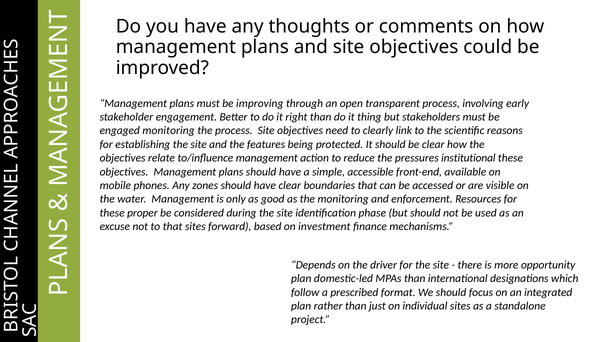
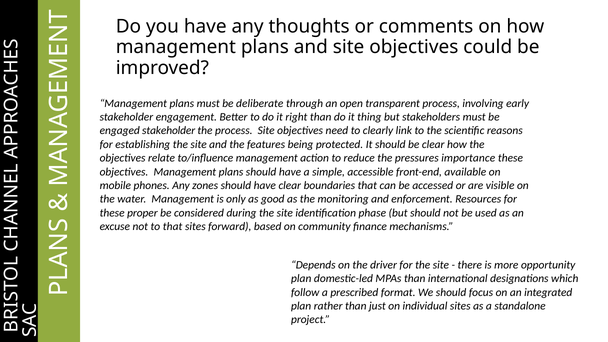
improving: improving -> deliberate
engaged monitoring: monitoring -> stakeholder
institutional: institutional -> importance
investment: investment -> community
